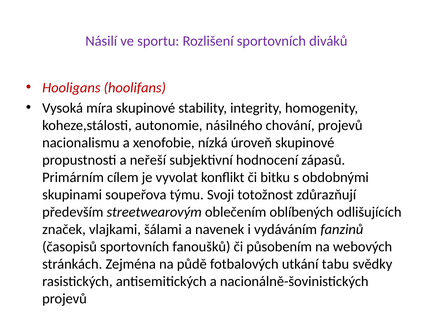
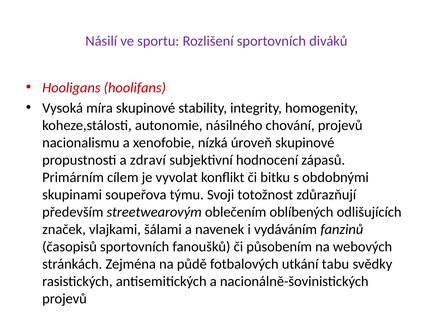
neřeší: neřeší -> zdraví
